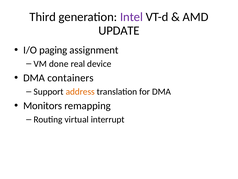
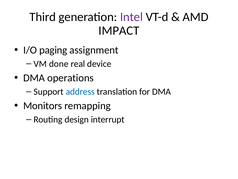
UPDATE: UPDATE -> IMPACT
containers: containers -> operations
address colour: orange -> blue
virtual: virtual -> design
